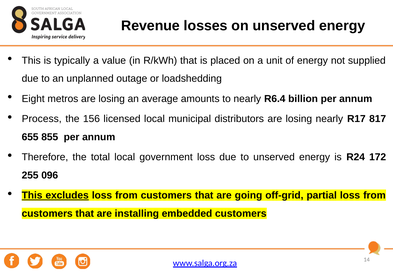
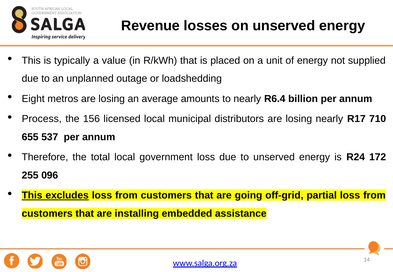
817: 817 -> 710
855: 855 -> 537
embedded customers: customers -> assistance
